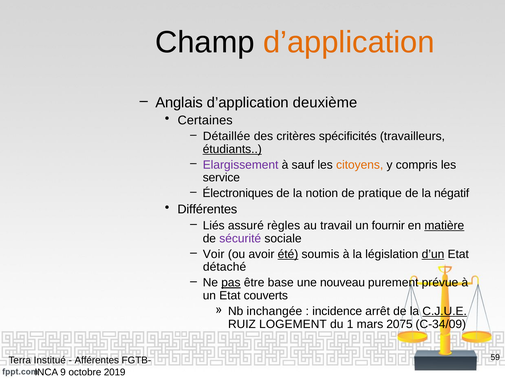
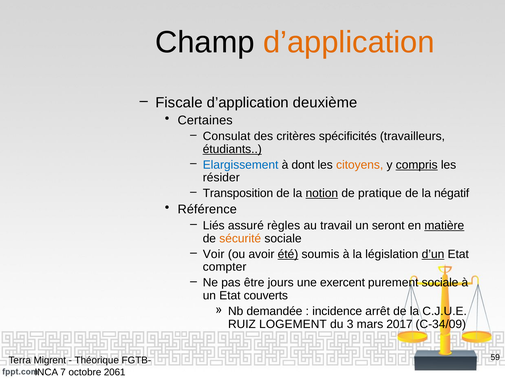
Anglais: Anglais -> Fiscale
Détaillée: Détaillée -> Consulat
Elargissement colour: purple -> blue
sauf: sauf -> dont
compris underline: none -> present
service: service -> résider
Électroniques: Électroniques -> Transposition
notion underline: none -> present
Différentes: Différentes -> Référence
fournir: fournir -> seront
sécurité colour: purple -> orange
détaché: détaché -> compter
pas underline: present -> none
base: base -> jours
nouveau: nouveau -> exercent
purement prévue: prévue -> sociale
inchangée: inchangée -> demandée
C.J.U.E underline: present -> none
1: 1 -> 3
2075: 2075 -> 2017
Institué: Institué -> Migrent
Afférentes: Afférentes -> Théorique
9: 9 -> 7
2019: 2019 -> 2061
